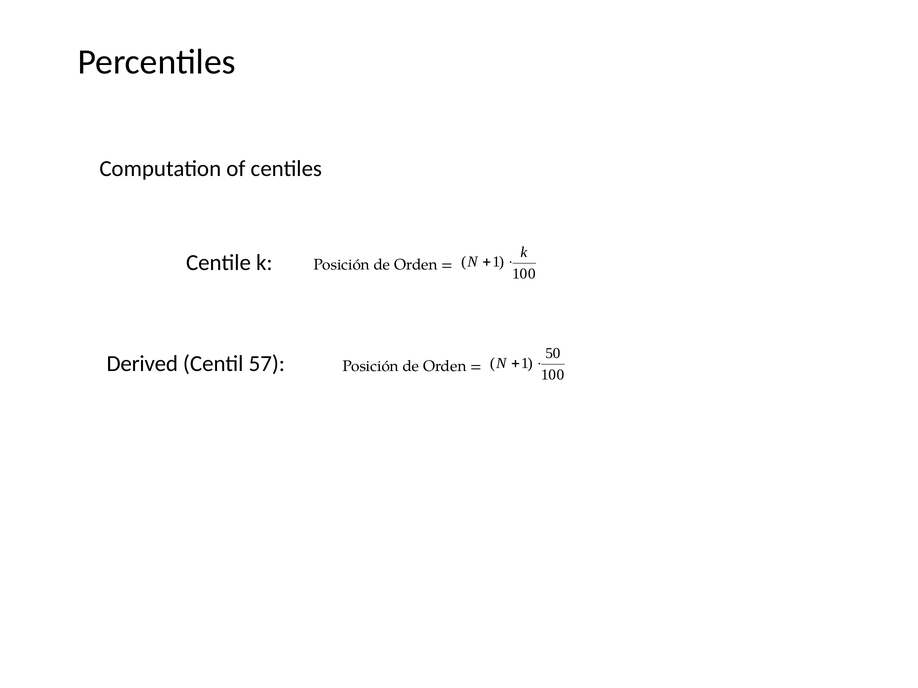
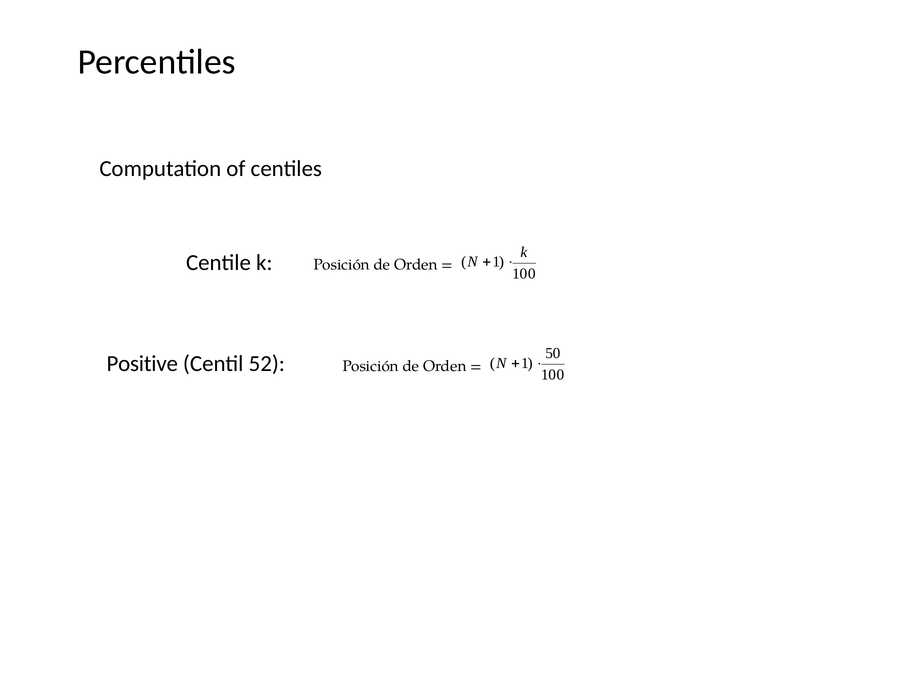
Derived: Derived -> Positive
57: 57 -> 52
